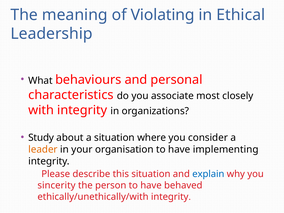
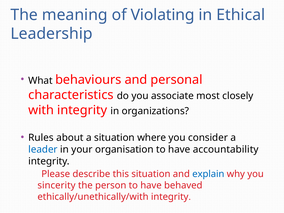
Study: Study -> Rules
leader colour: orange -> blue
implementing: implementing -> accountability
